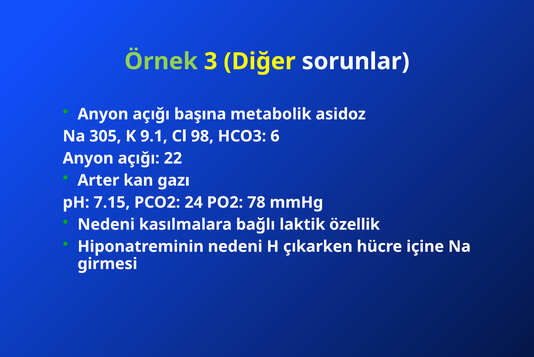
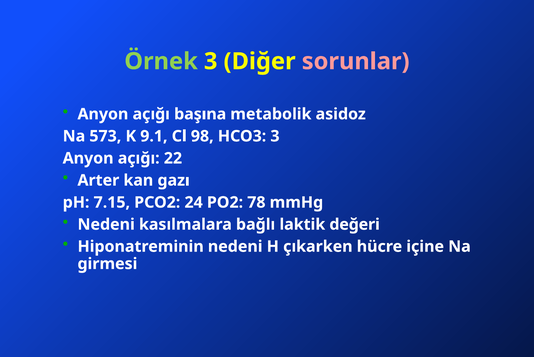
sorunlar colour: white -> pink
305: 305 -> 573
HCO3 6: 6 -> 3
özellik: özellik -> değeri
